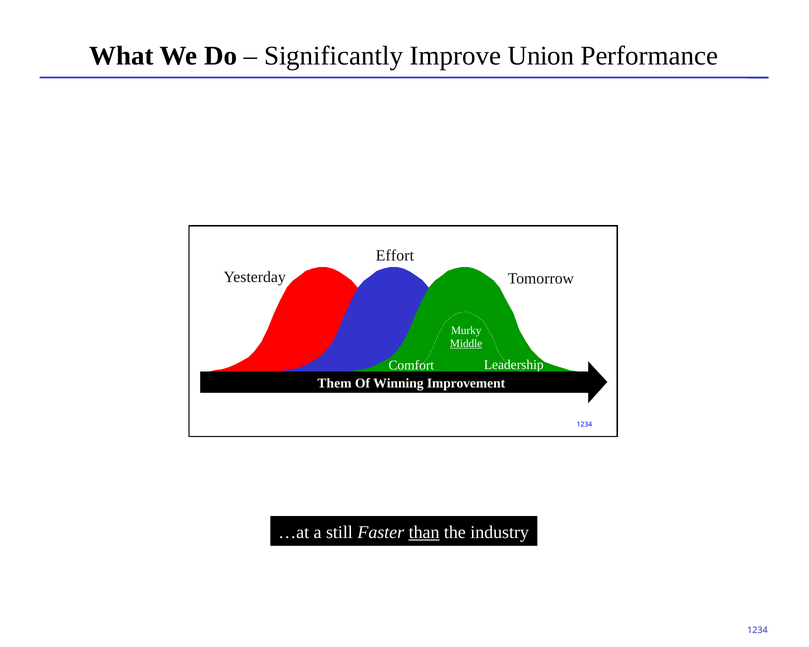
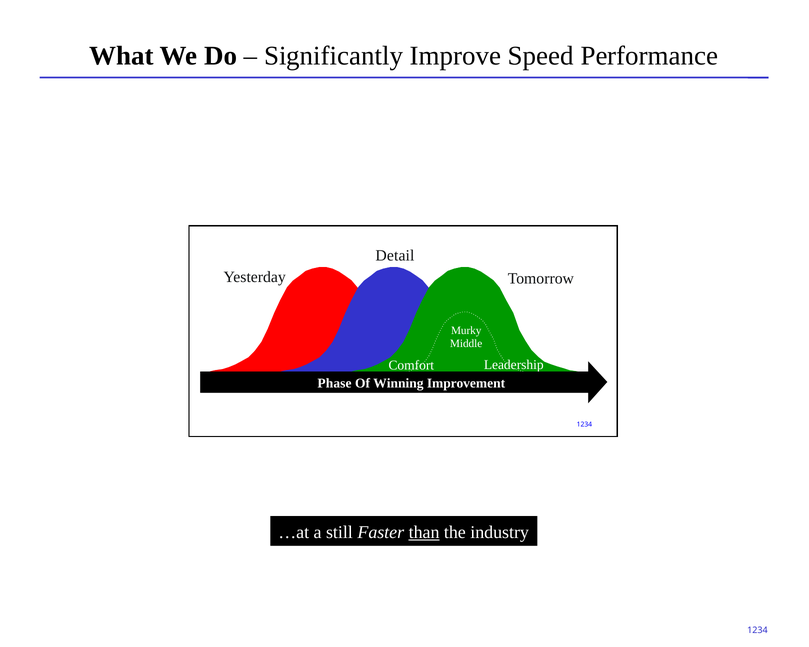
Union: Union -> Speed
Effort: Effort -> Detail
Middle underline: present -> none
Them: Them -> Phase
